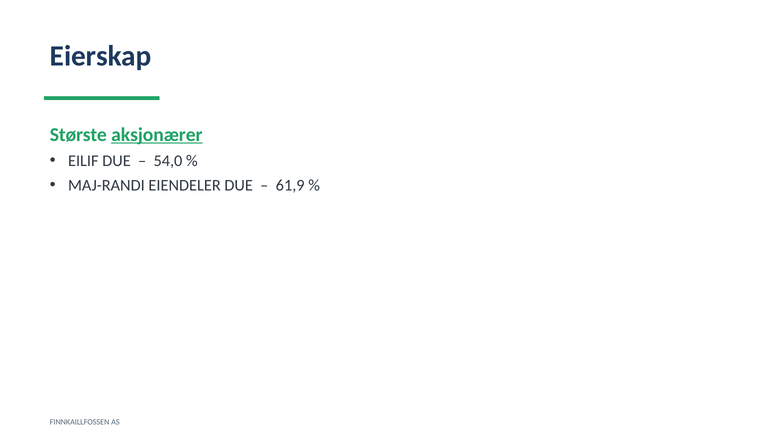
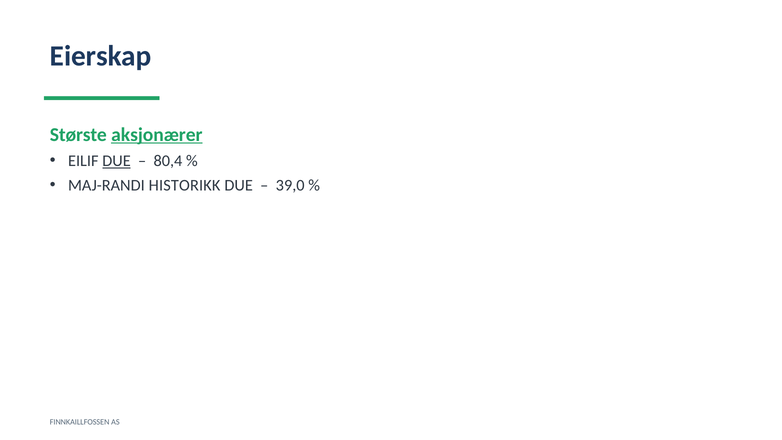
DUE at (116, 161) underline: none -> present
54,0: 54,0 -> 80,4
EIENDELER: EIENDELER -> HISTORIKK
61,9: 61,9 -> 39,0
